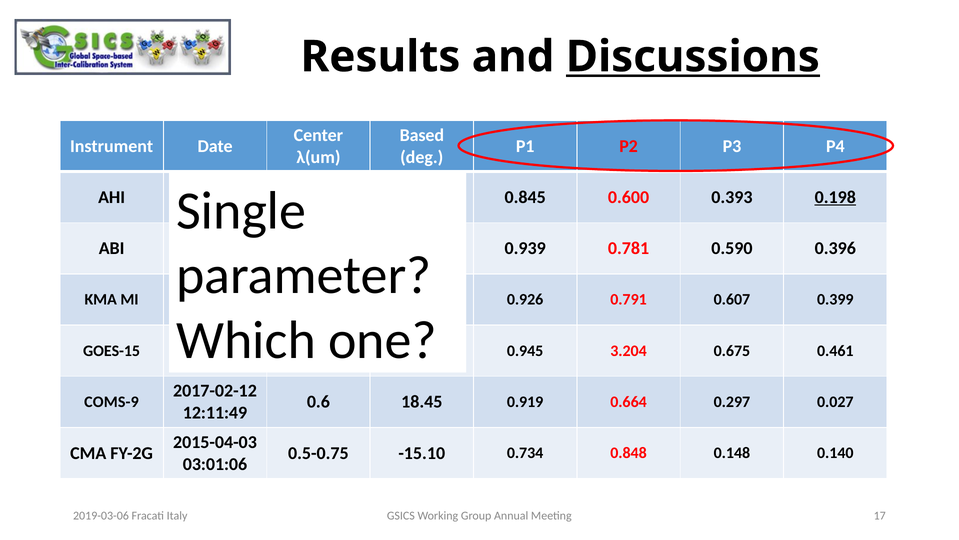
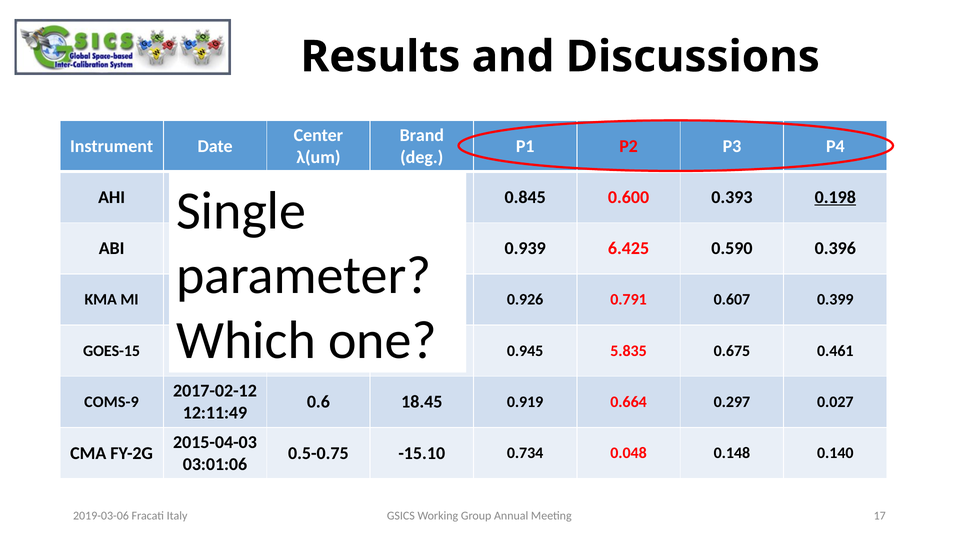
Discussions underline: present -> none
Based: Based -> Brand
0.781: 0.781 -> 6.425
3.204: 3.204 -> 5.835
0.848: 0.848 -> 0.048
